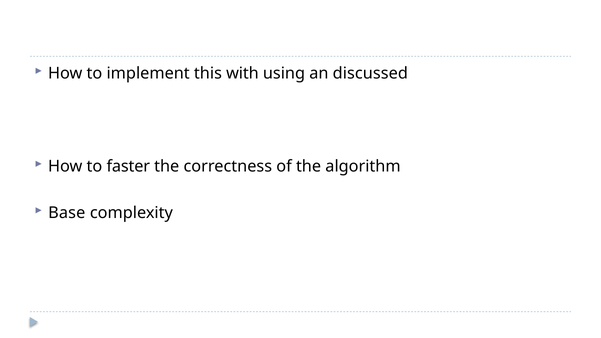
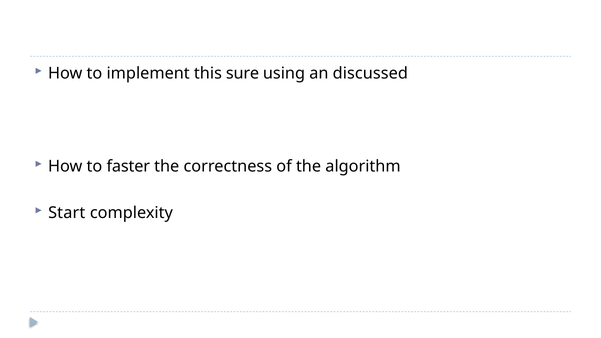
with: with -> sure
Base: Base -> Start
